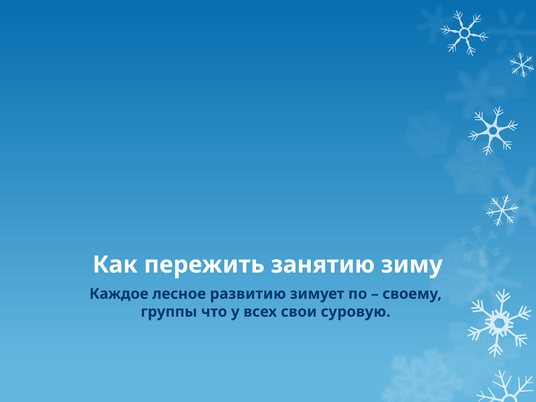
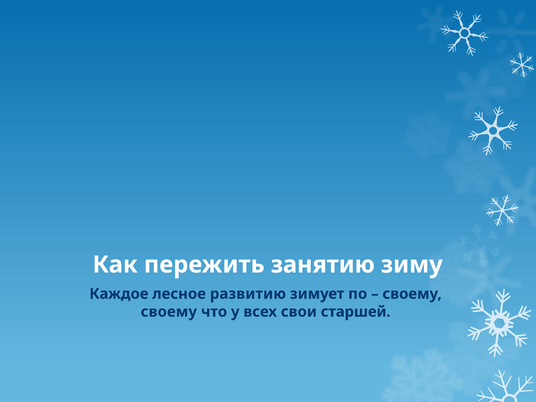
группы at (169, 312): группы -> своему
суровую: суровую -> старшей
